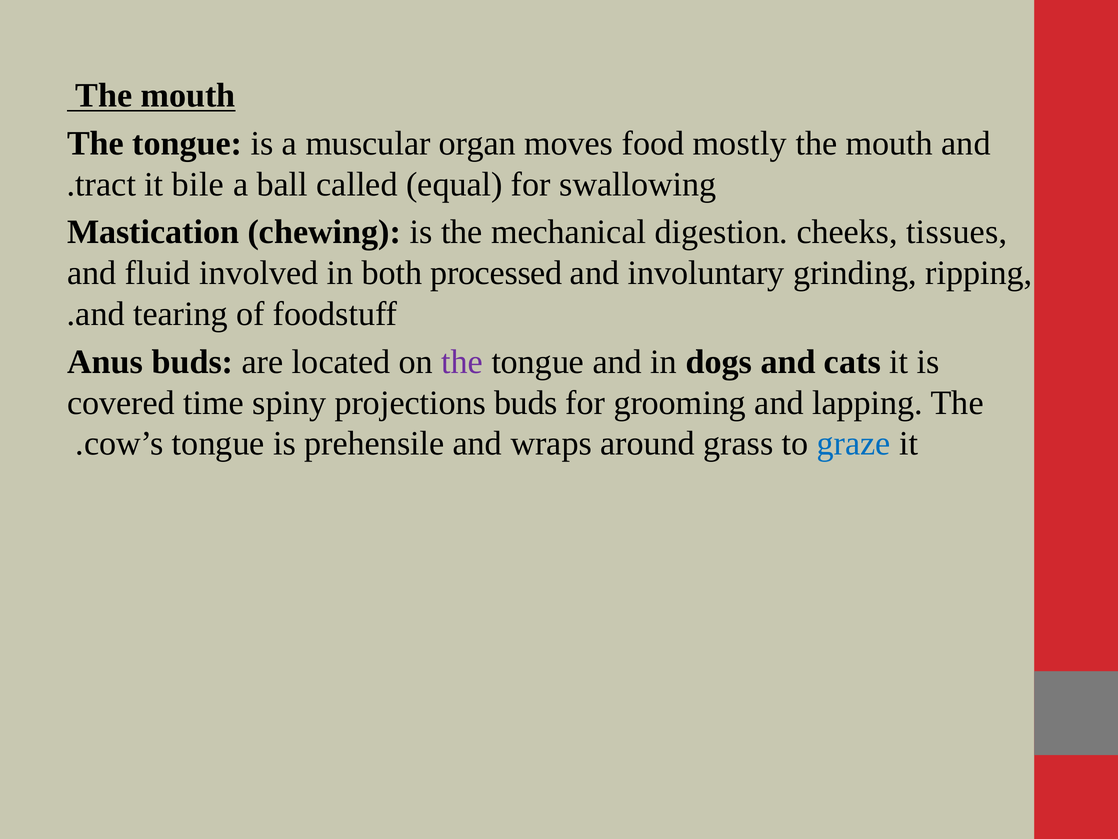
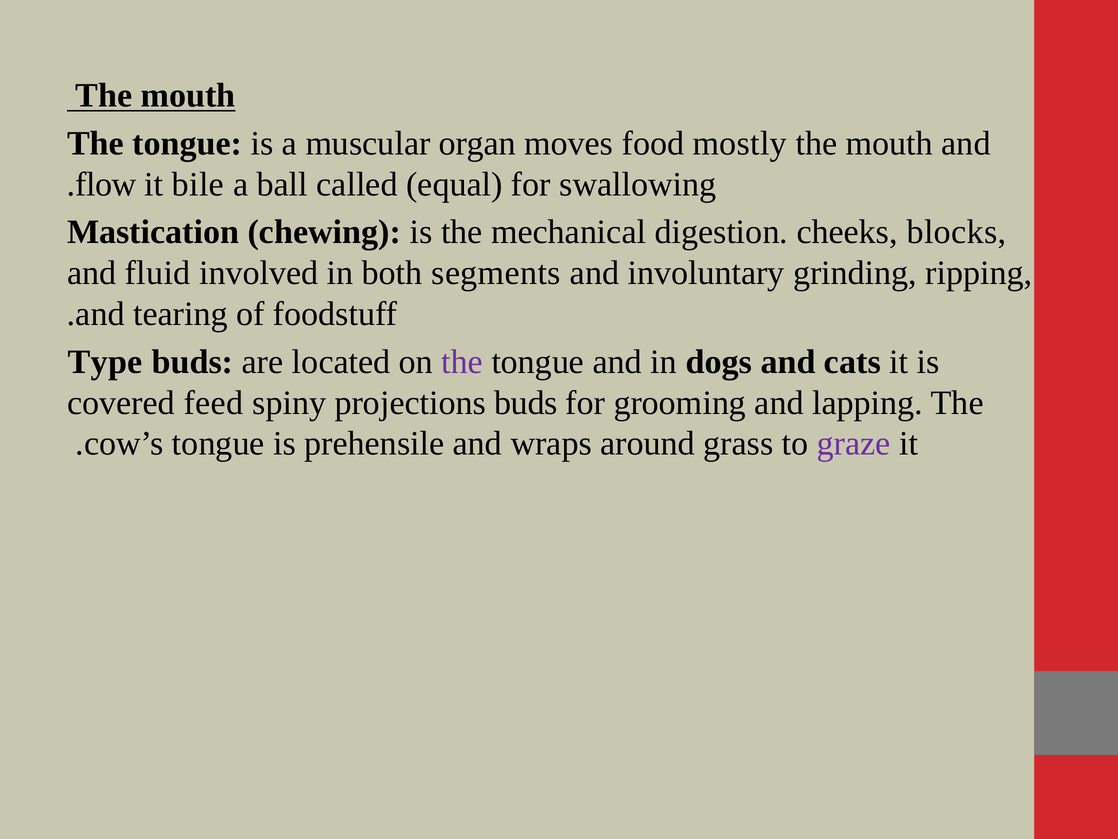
tract: tract -> flow
tissues: tissues -> blocks
processed: processed -> segments
Anus: Anus -> Type
time: time -> feed
graze colour: blue -> purple
